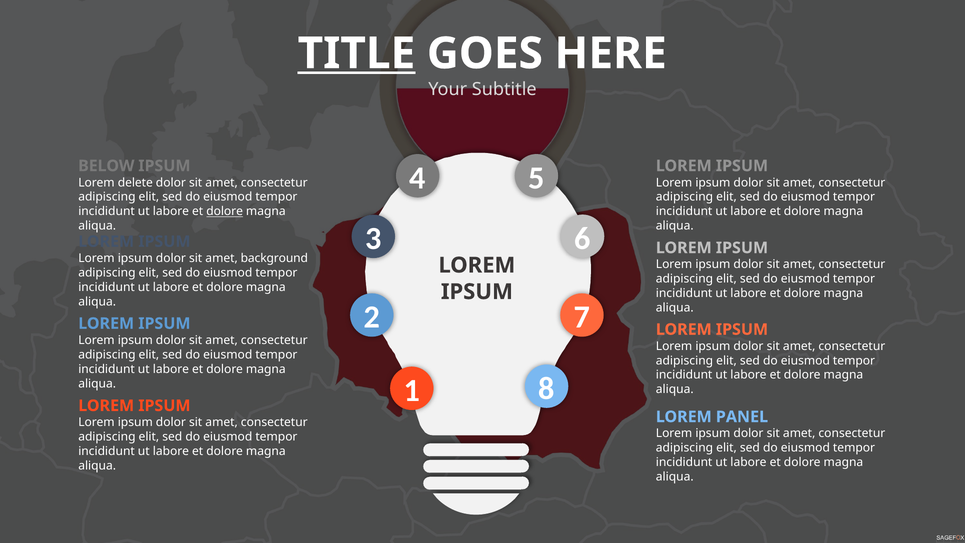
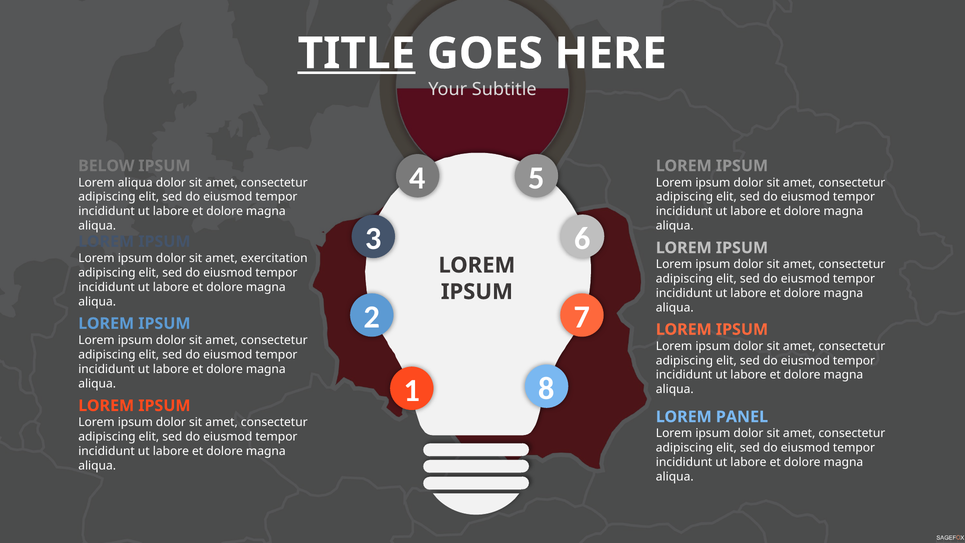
Lorem delete: delete -> aliqua
dolore at (225, 211) underline: present -> none
background: background -> exercitation
